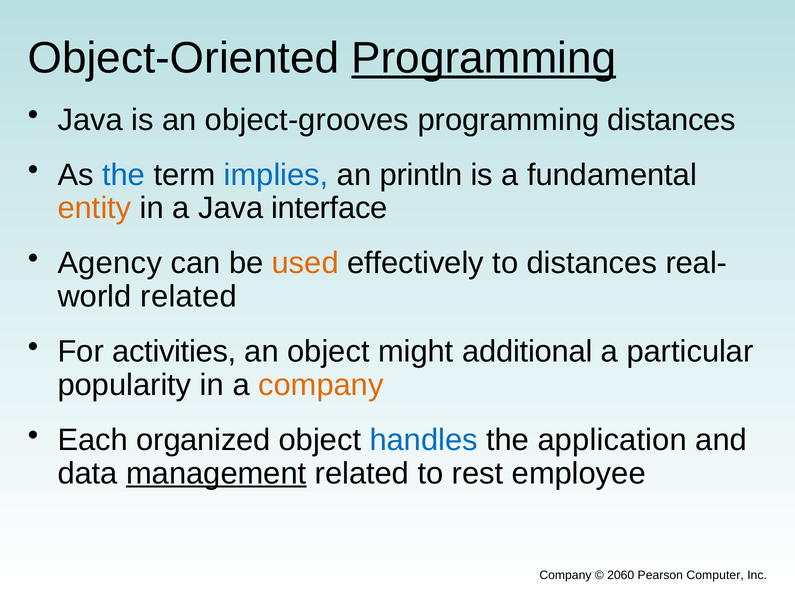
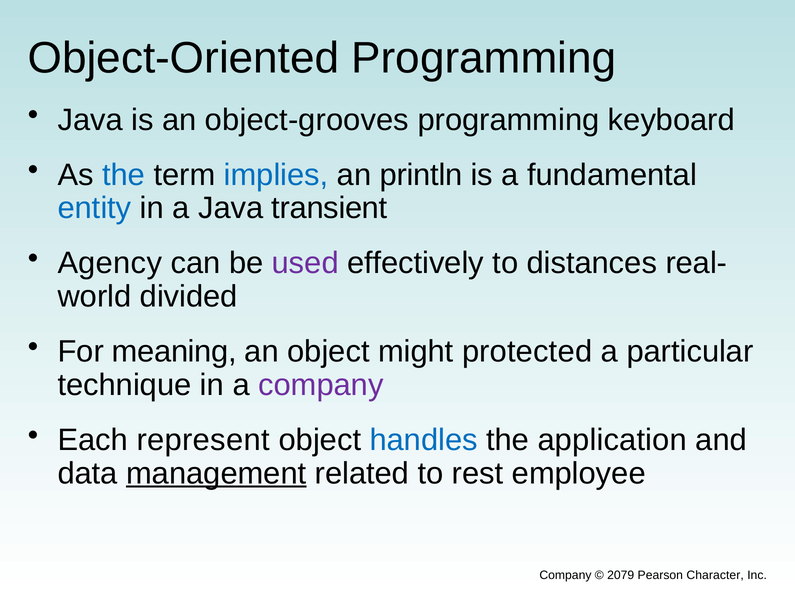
Programming at (484, 58) underline: present -> none
programming distances: distances -> keyboard
entity colour: orange -> blue
interface: interface -> transient
used colour: orange -> purple
related at (189, 297): related -> divided
activities: activities -> meaning
additional: additional -> protected
popularity: popularity -> technique
company at (321, 385) colour: orange -> purple
organized: organized -> represent
2060: 2060 -> 2079
Computer: Computer -> Character
